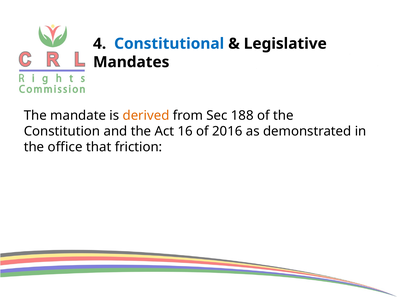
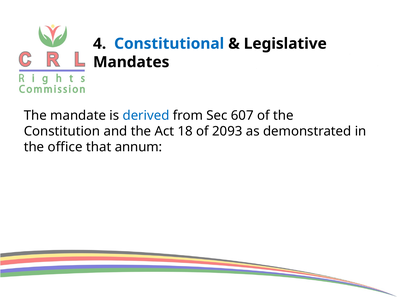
derived colour: orange -> blue
188: 188 -> 607
16: 16 -> 18
2016: 2016 -> 2093
friction: friction -> annum
